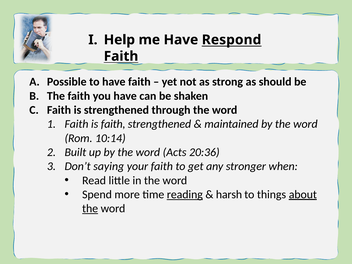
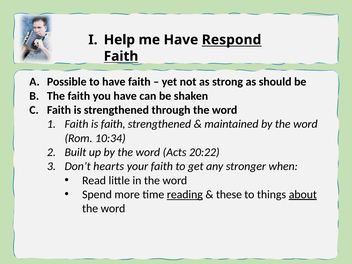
10:14: 10:14 -> 10:34
20:36: 20:36 -> 20:22
saying: saying -> hearts
harsh: harsh -> these
the at (90, 209) underline: present -> none
